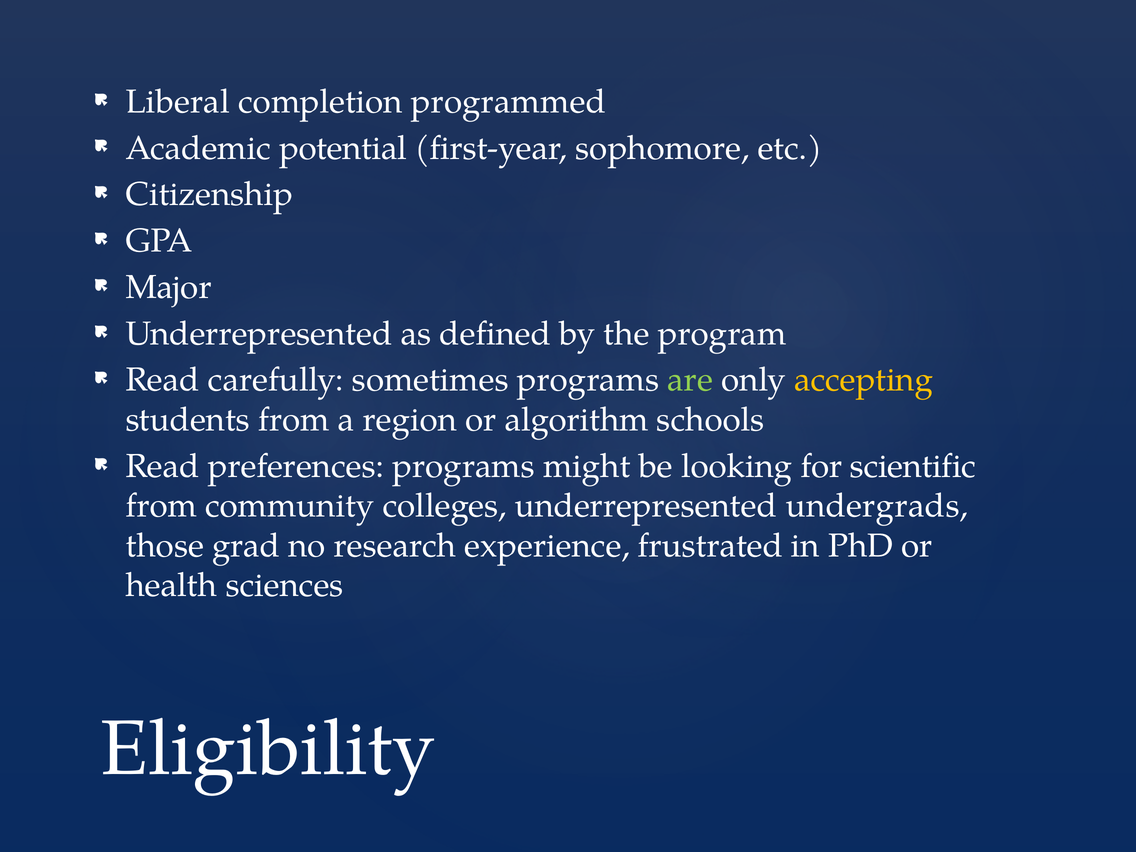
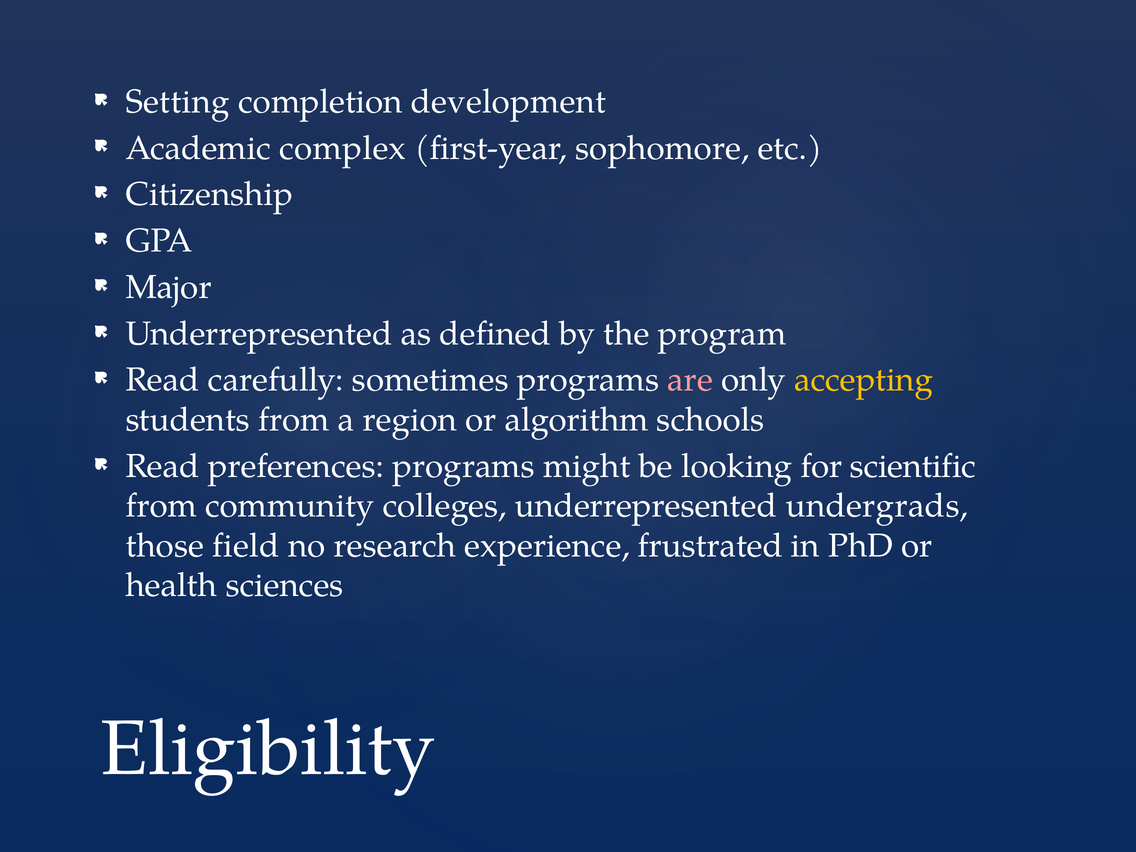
Liberal: Liberal -> Setting
programmed: programmed -> development
potential: potential -> complex
are colour: light green -> pink
grad: grad -> field
